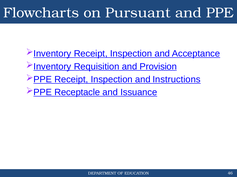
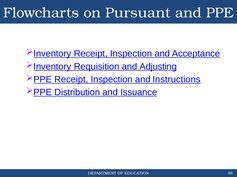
Provision: Provision -> Adjusting
Receptacle: Receptacle -> Distribution
